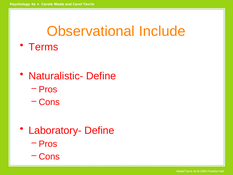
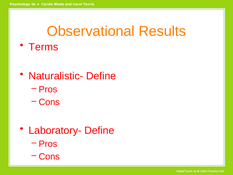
Include: Include -> Results
